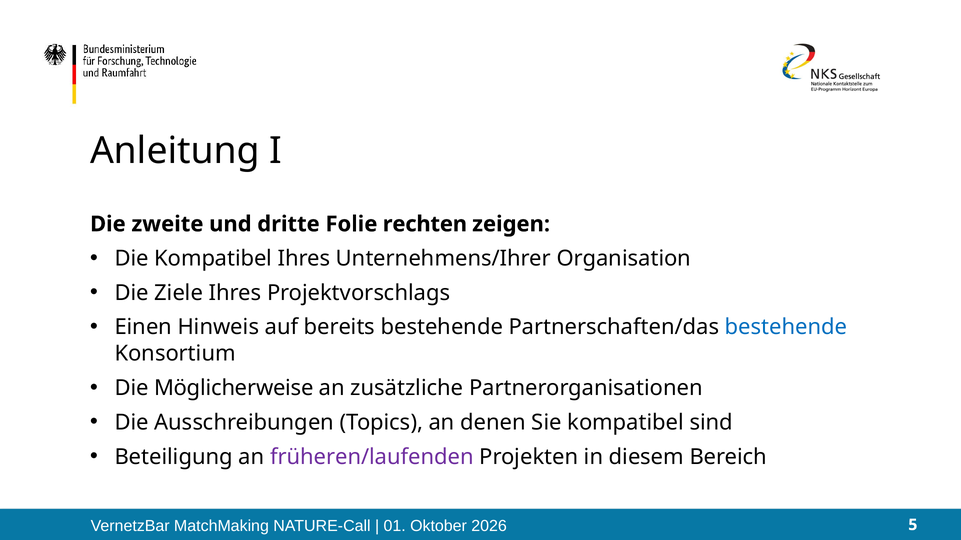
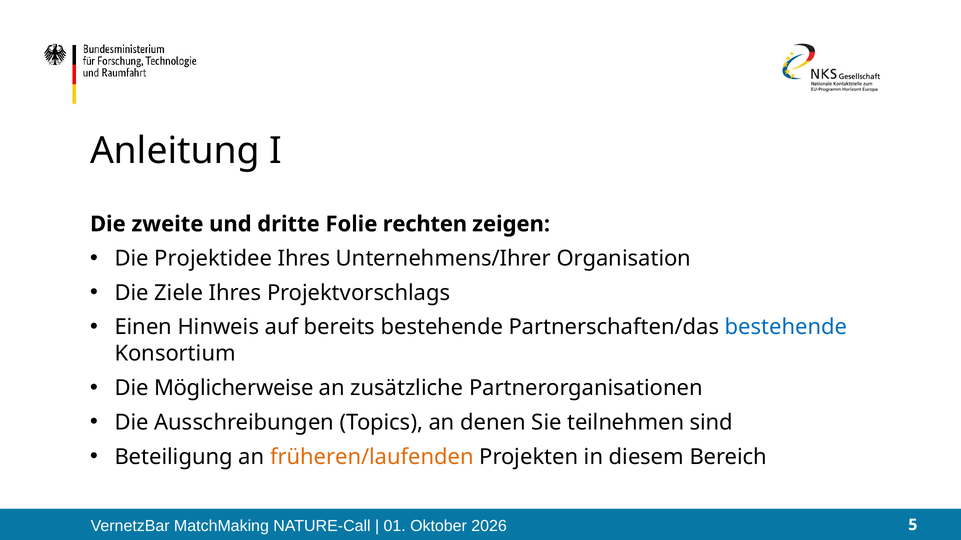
Die Kompatibel: Kompatibel -> Projektidee
Sie kompatibel: kompatibel -> teilnehmen
früheren/laufenden colour: purple -> orange
